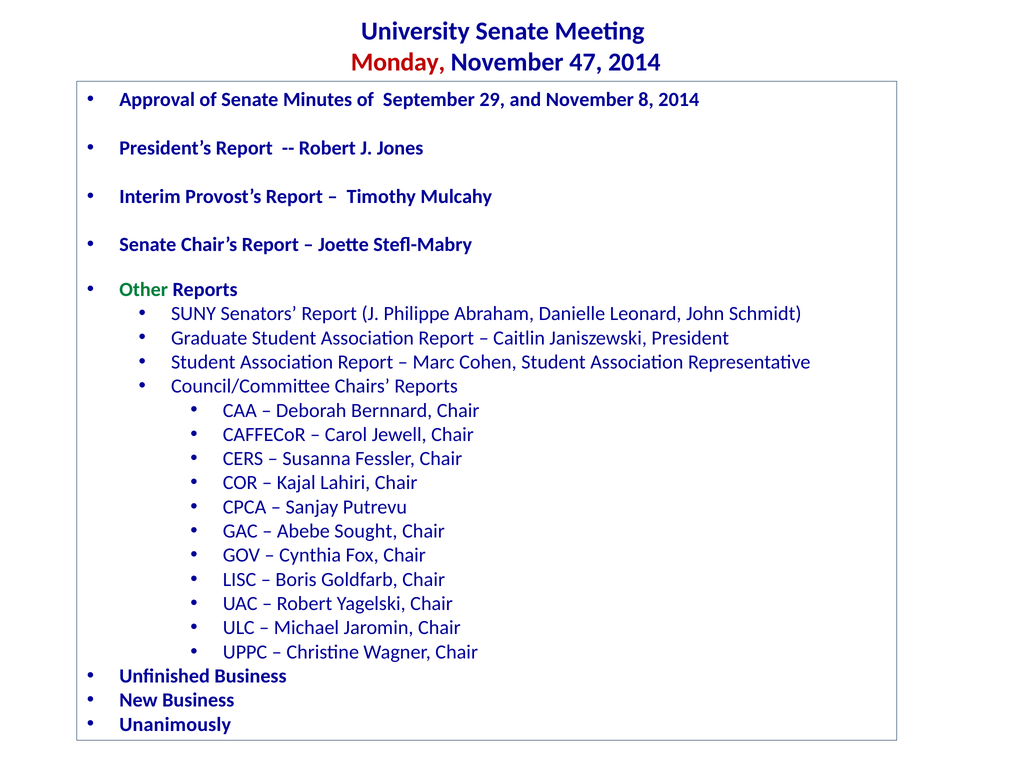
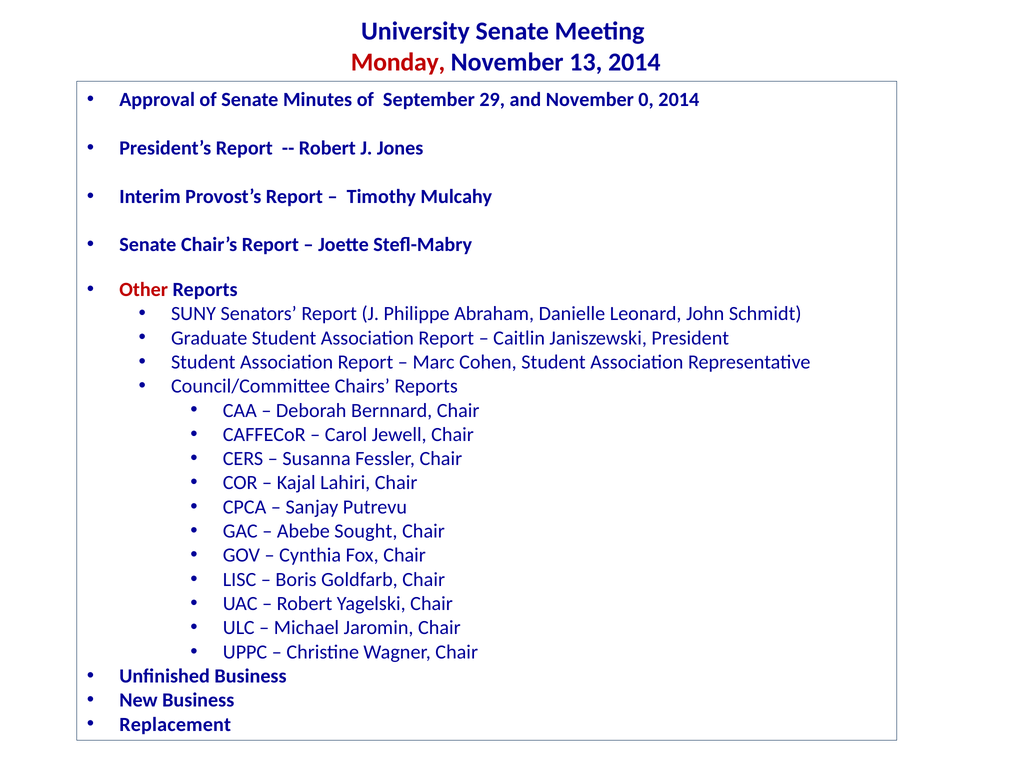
47: 47 -> 13
8: 8 -> 0
Other colour: green -> red
Unanimously: Unanimously -> Replacement
